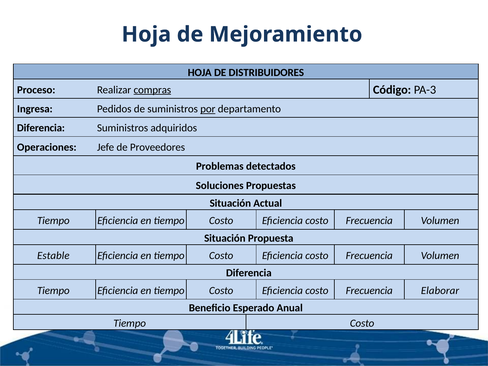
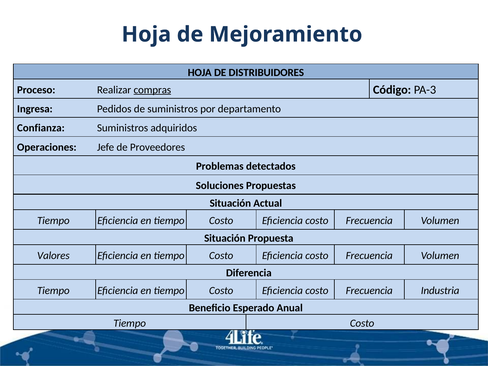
por underline: present -> none
Diferencia at (41, 128): Diferencia -> Confianza
Estable: Estable -> Valores
Elaborar: Elaborar -> Industria
